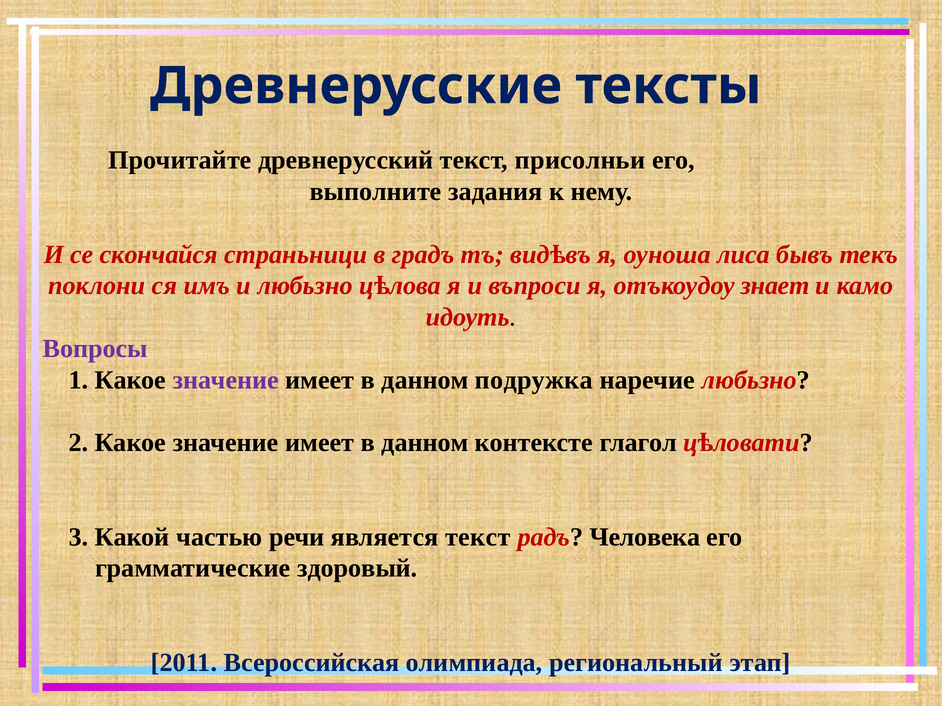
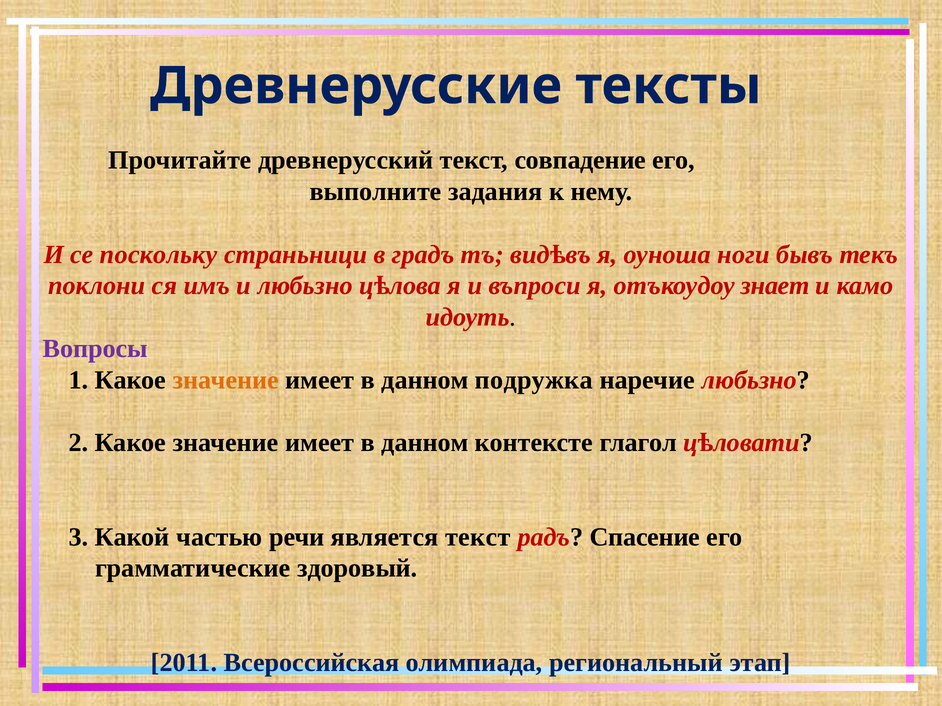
присолньи: присолньи -> совпадение
скончайся: скончайся -> поскольку
лиса: лиса -> ноги
значение at (226, 380) colour: purple -> orange
Человека: Человека -> Спасение
